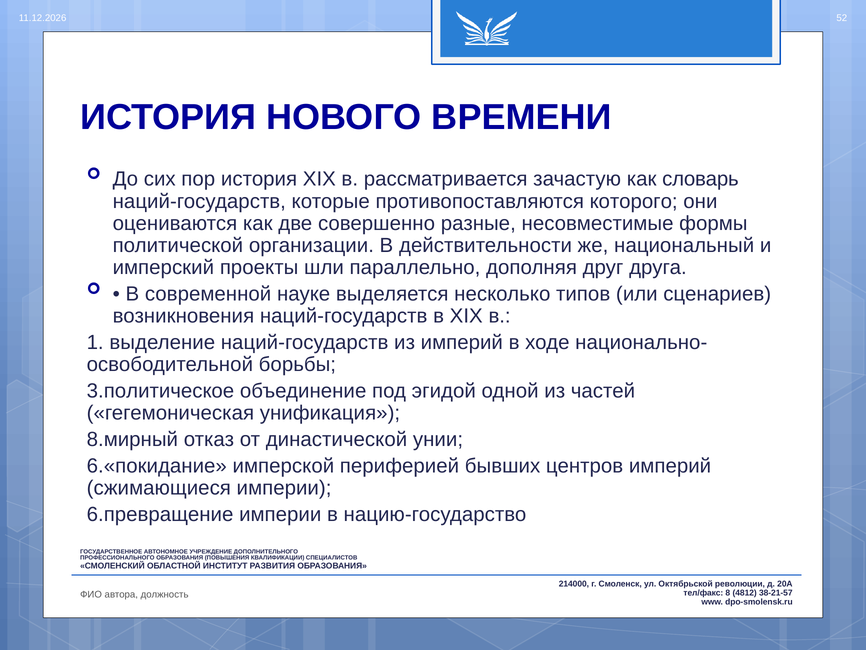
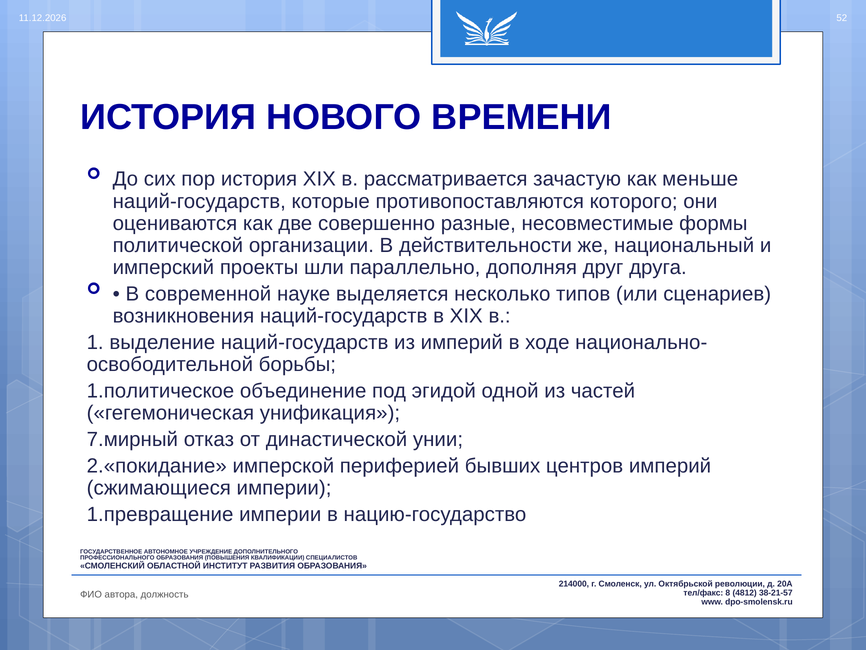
словарь: словарь -> меньше
3.политическое: 3.политическое -> 1.политическое
8.мирный: 8.мирный -> 7.мирный
6.«покидание: 6.«покидание -> 2.«покидание
6.превращение: 6.превращение -> 1.превращение
